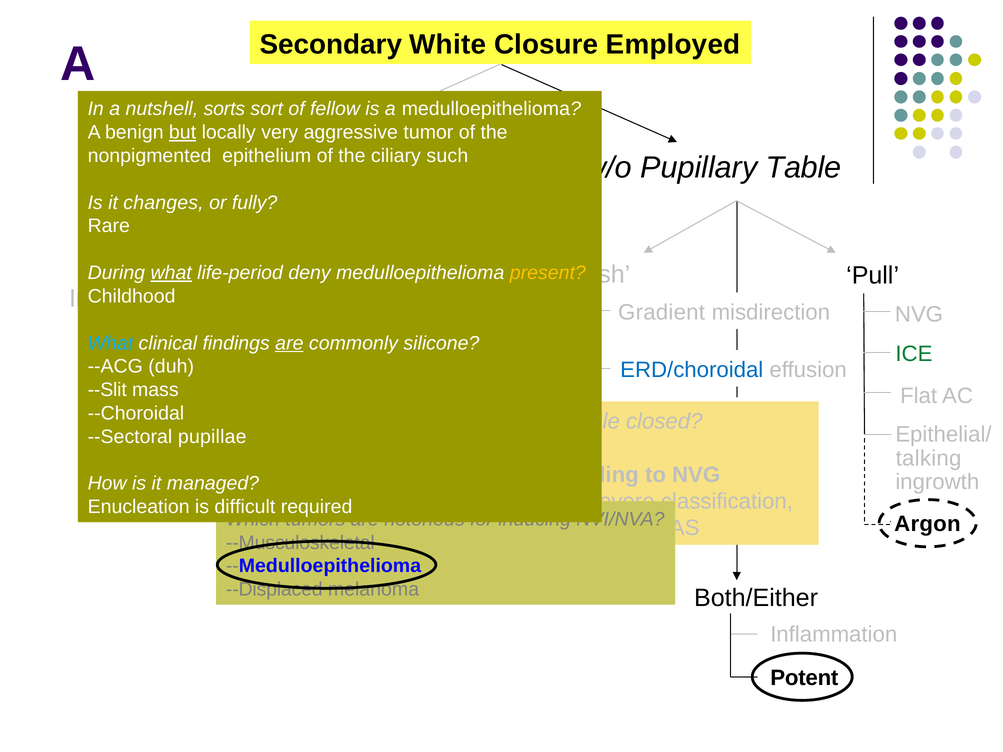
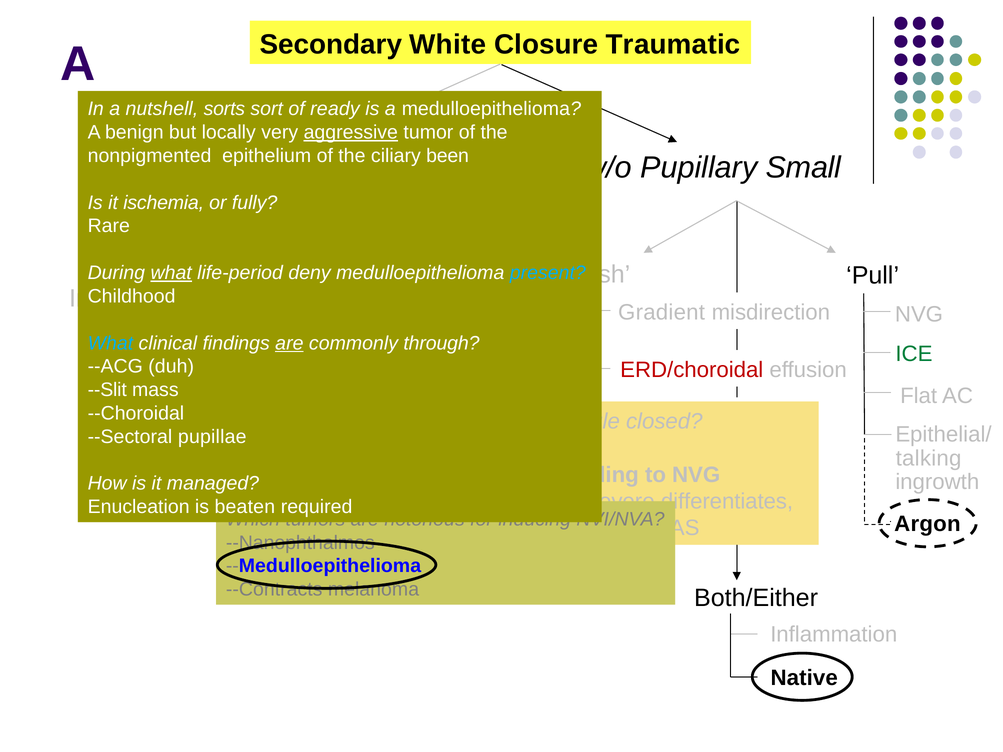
Employed: Employed -> Traumatic
fellow: fellow -> ready
but underline: present -> none
aggressive underline: none -> present
such: such -> been
Table: Table -> Small
changes: changes -> ischemia
present colour: yellow -> light blue
silicone: silicone -> through
ERD/choroidal colour: blue -> red
classification: classification -> differentiates
difficult: difficult -> beaten
--Musculoskeletal: --Musculoskeletal -> --Nanophthalmos
--Displaced: --Displaced -> --Contracts
Potent: Potent -> Native
